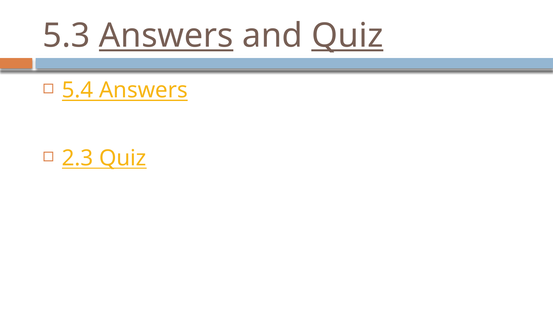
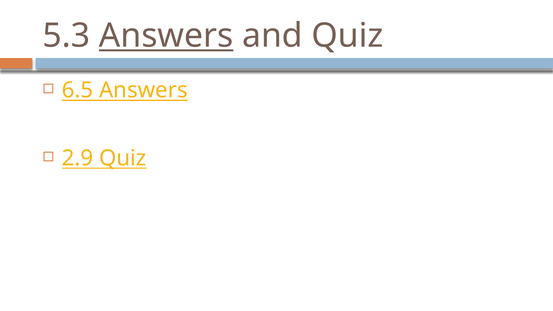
Quiz at (347, 36) underline: present -> none
5.4: 5.4 -> 6.5
2.3: 2.3 -> 2.9
